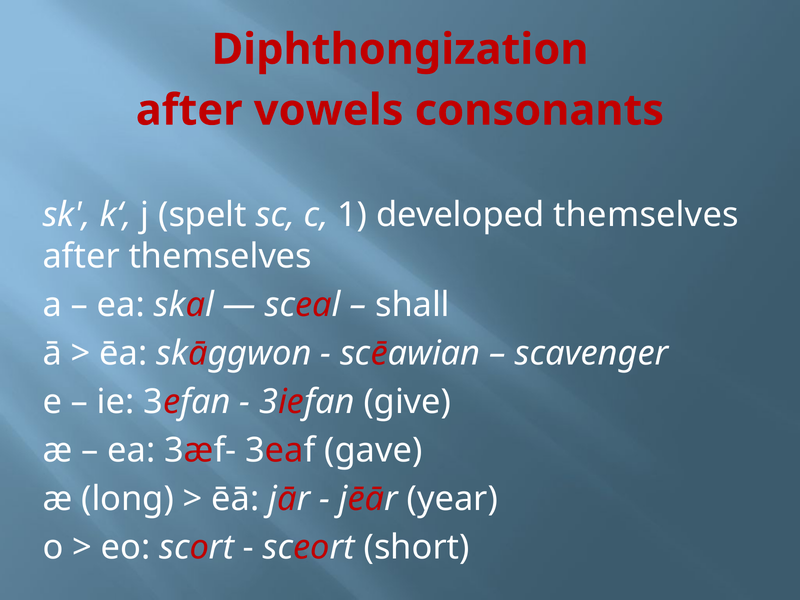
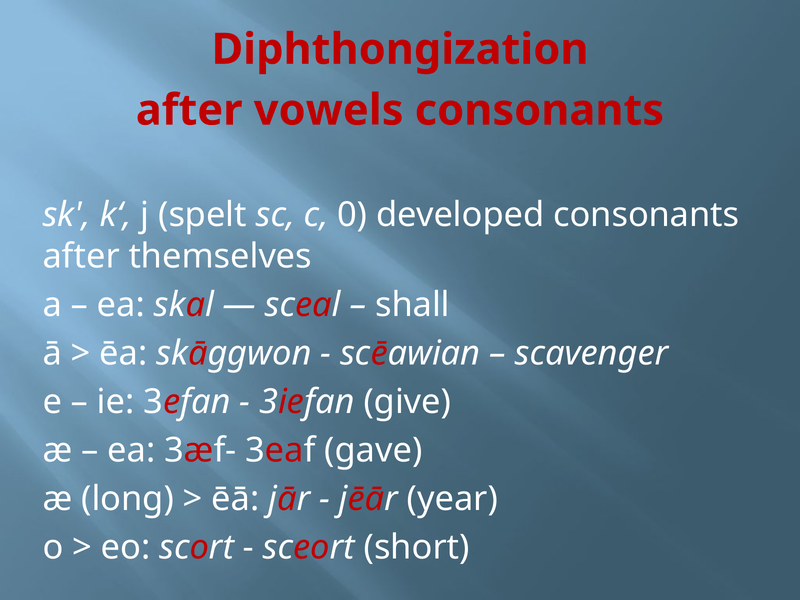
1: 1 -> 0
developed themselves: themselves -> consonants
